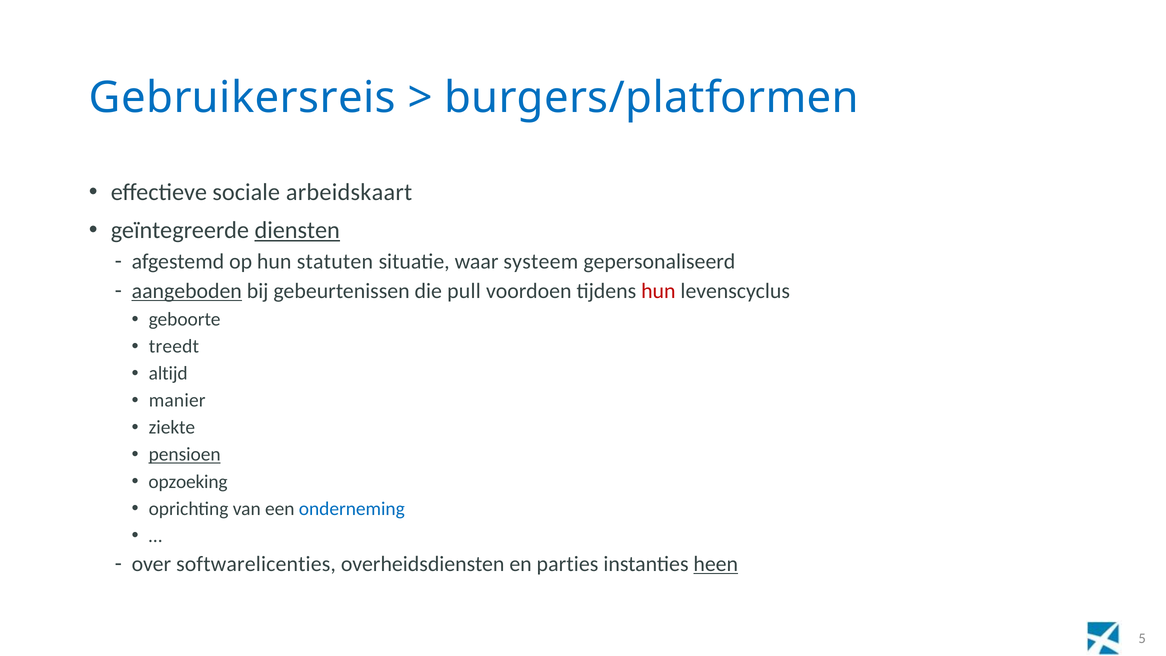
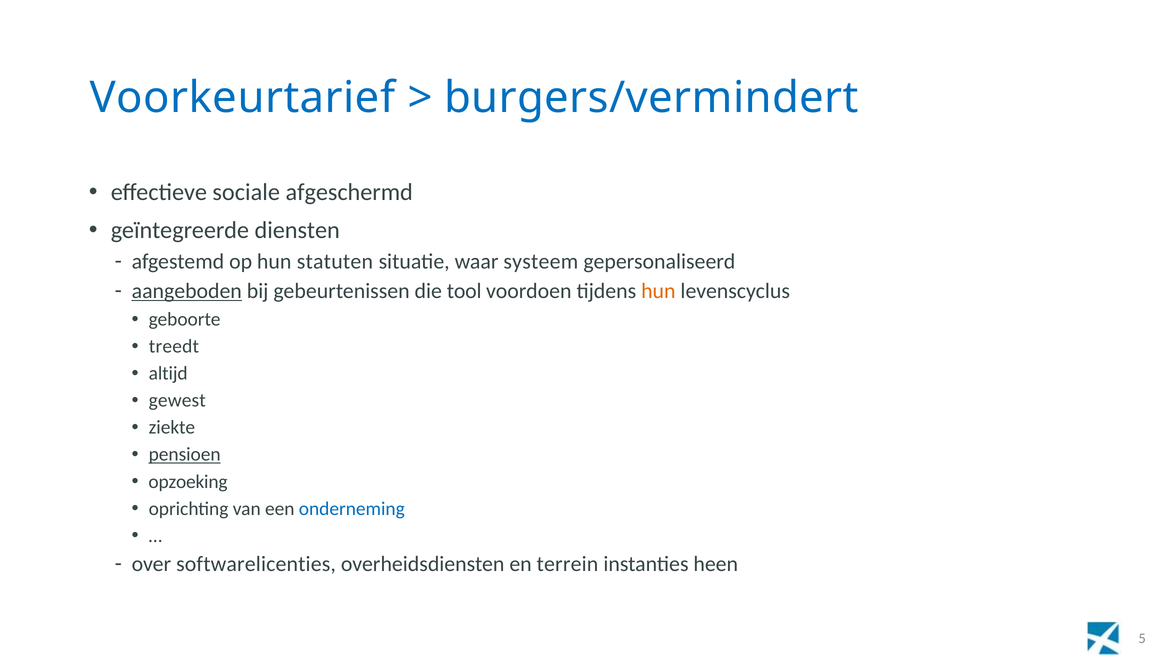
Gebruikersreis: Gebruikersreis -> Voorkeurtarief
burgers/platformen: burgers/platformen -> burgers/vermindert
arbeidskaart: arbeidskaart -> afgeschermd
diensten underline: present -> none
pull: pull -> tool
hun at (658, 291) colour: red -> orange
manier: manier -> gewest
parties: parties -> terrein
heen underline: present -> none
